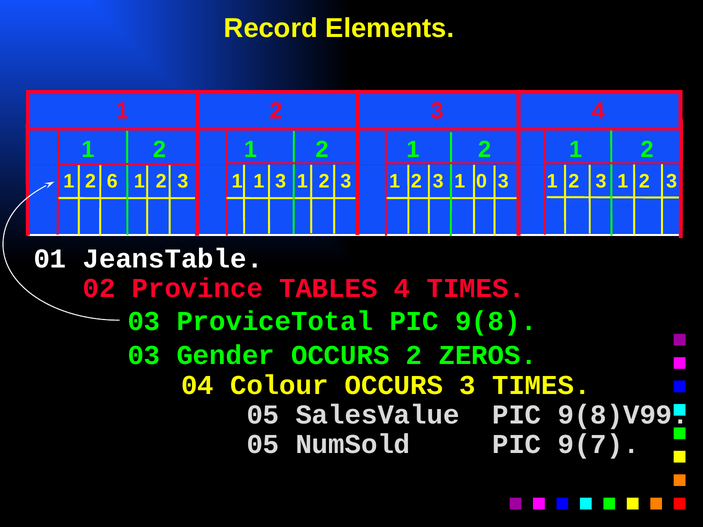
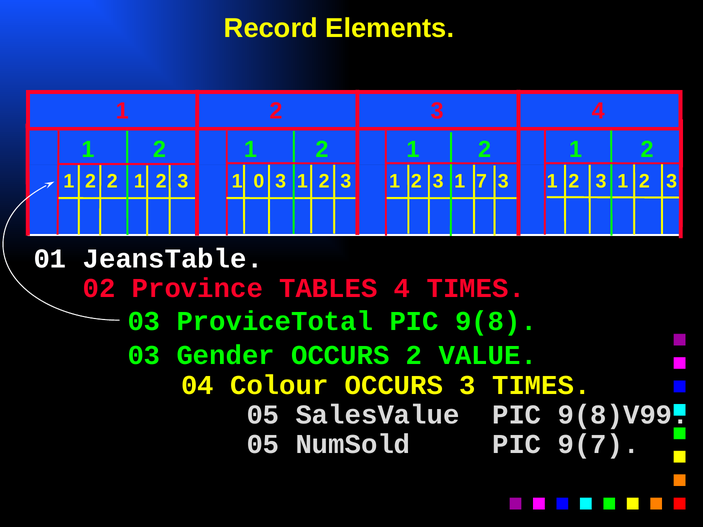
2 6: 6 -> 2
1 1: 1 -> 0
0: 0 -> 7
ZEROS: ZEROS -> VALUE
